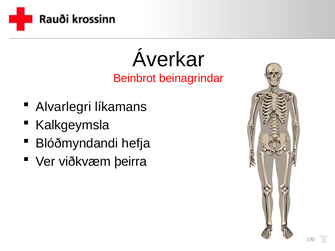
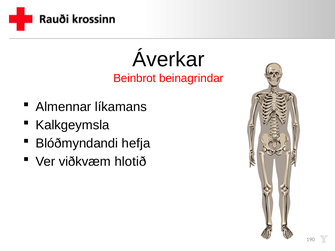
Alvarlegri: Alvarlegri -> Almennar
þeirra: þeirra -> hlotið
